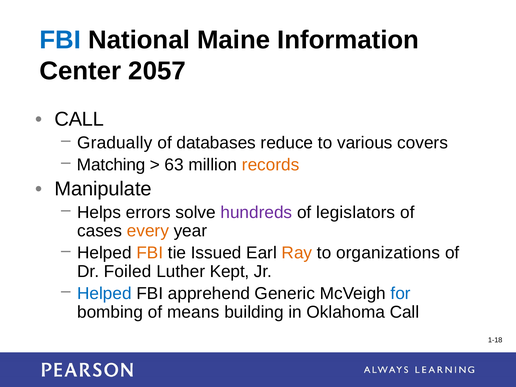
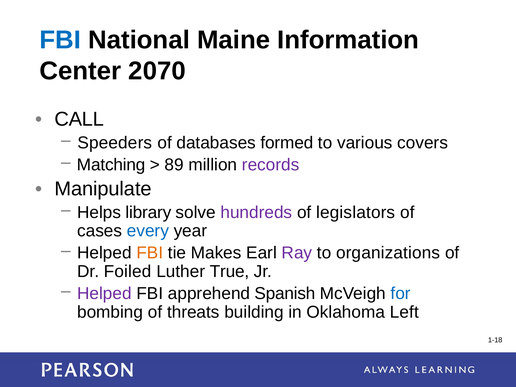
2057: 2057 -> 2070
Gradually: Gradually -> Speeders
reduce: reduce -> formed
63: 63 -> 89
records colour: orange -> purple
errors: errors -> library
every colour: orange -> blue
Issued: Issued -> Makes
Ray colour: orange -> purple
Kept: Kept -> True
Helped at (104, 294) colour: blue -> purple
Generic: Generic -> Spanish
means: means -> threats
Oklahoma Call: Call -> Left
